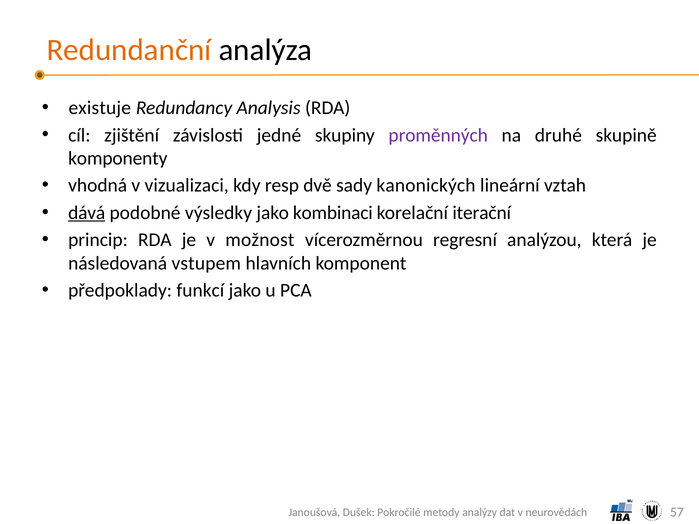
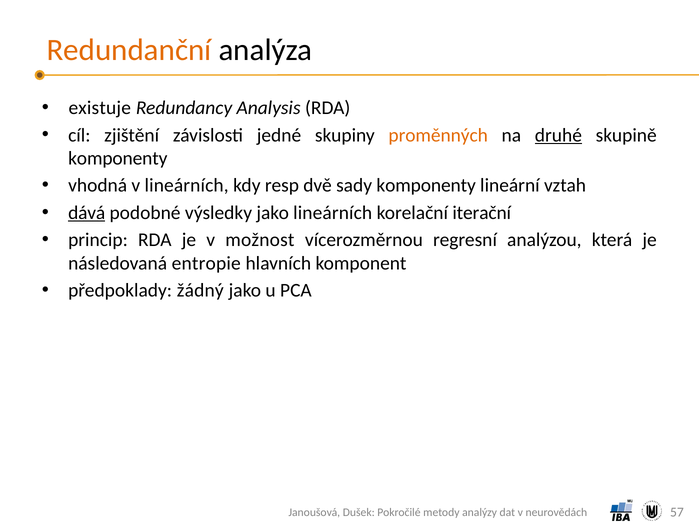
proměnných colour: purple -> orange
druhé underline: none -> present
v vizualizaci: vizualizaci -> lineárních
sady kanonických: kanonických -> komponenty
jako kombinaci: kombinaci -> lineárních
vstupem: vstupem -> entropie
funkcí: funkcí -> žádný
